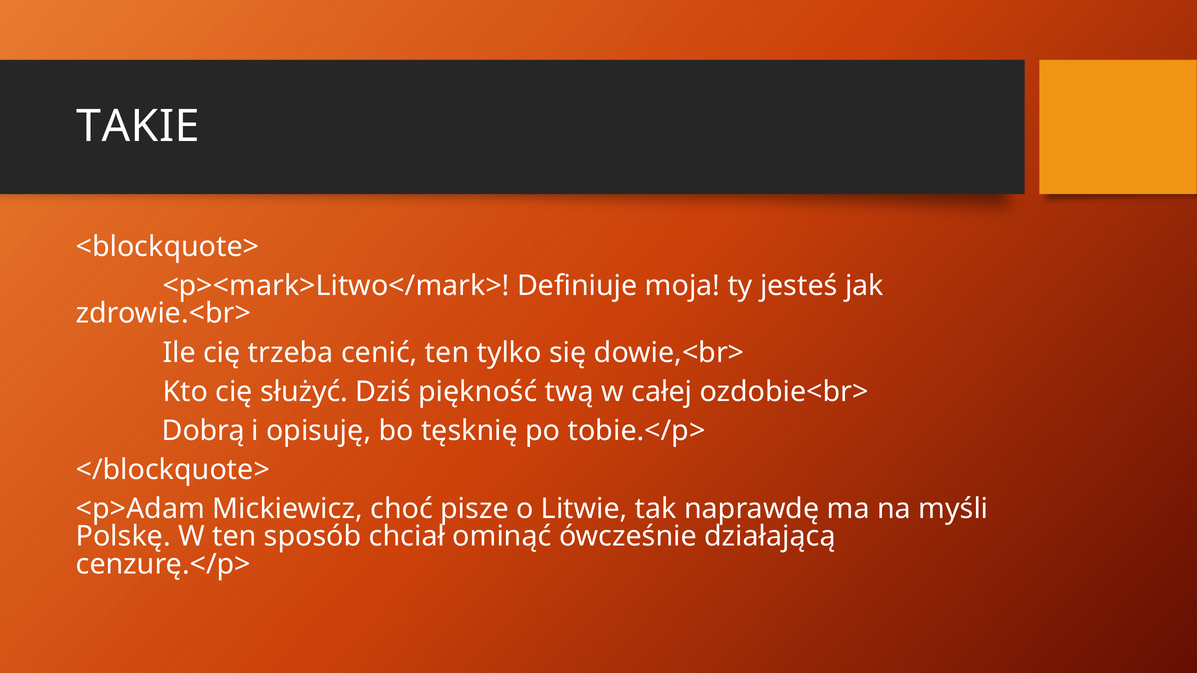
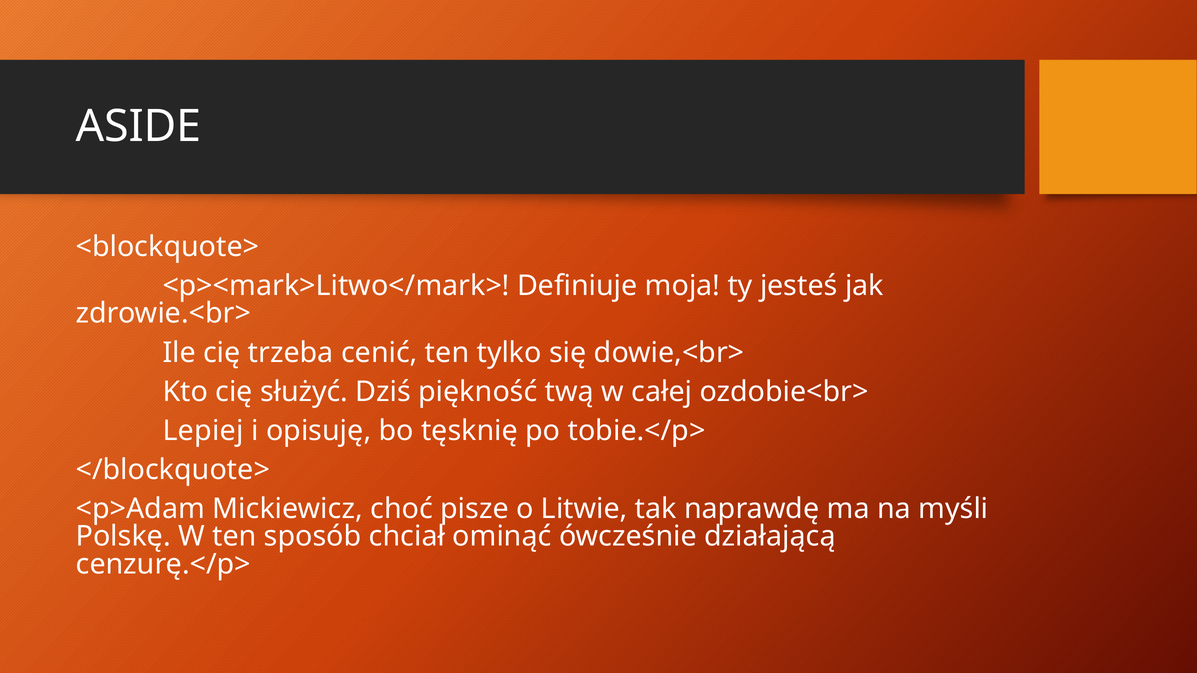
TAKIE: TAKIE -> ASIDE
Dobrą: Dobrą -> Lepiej
